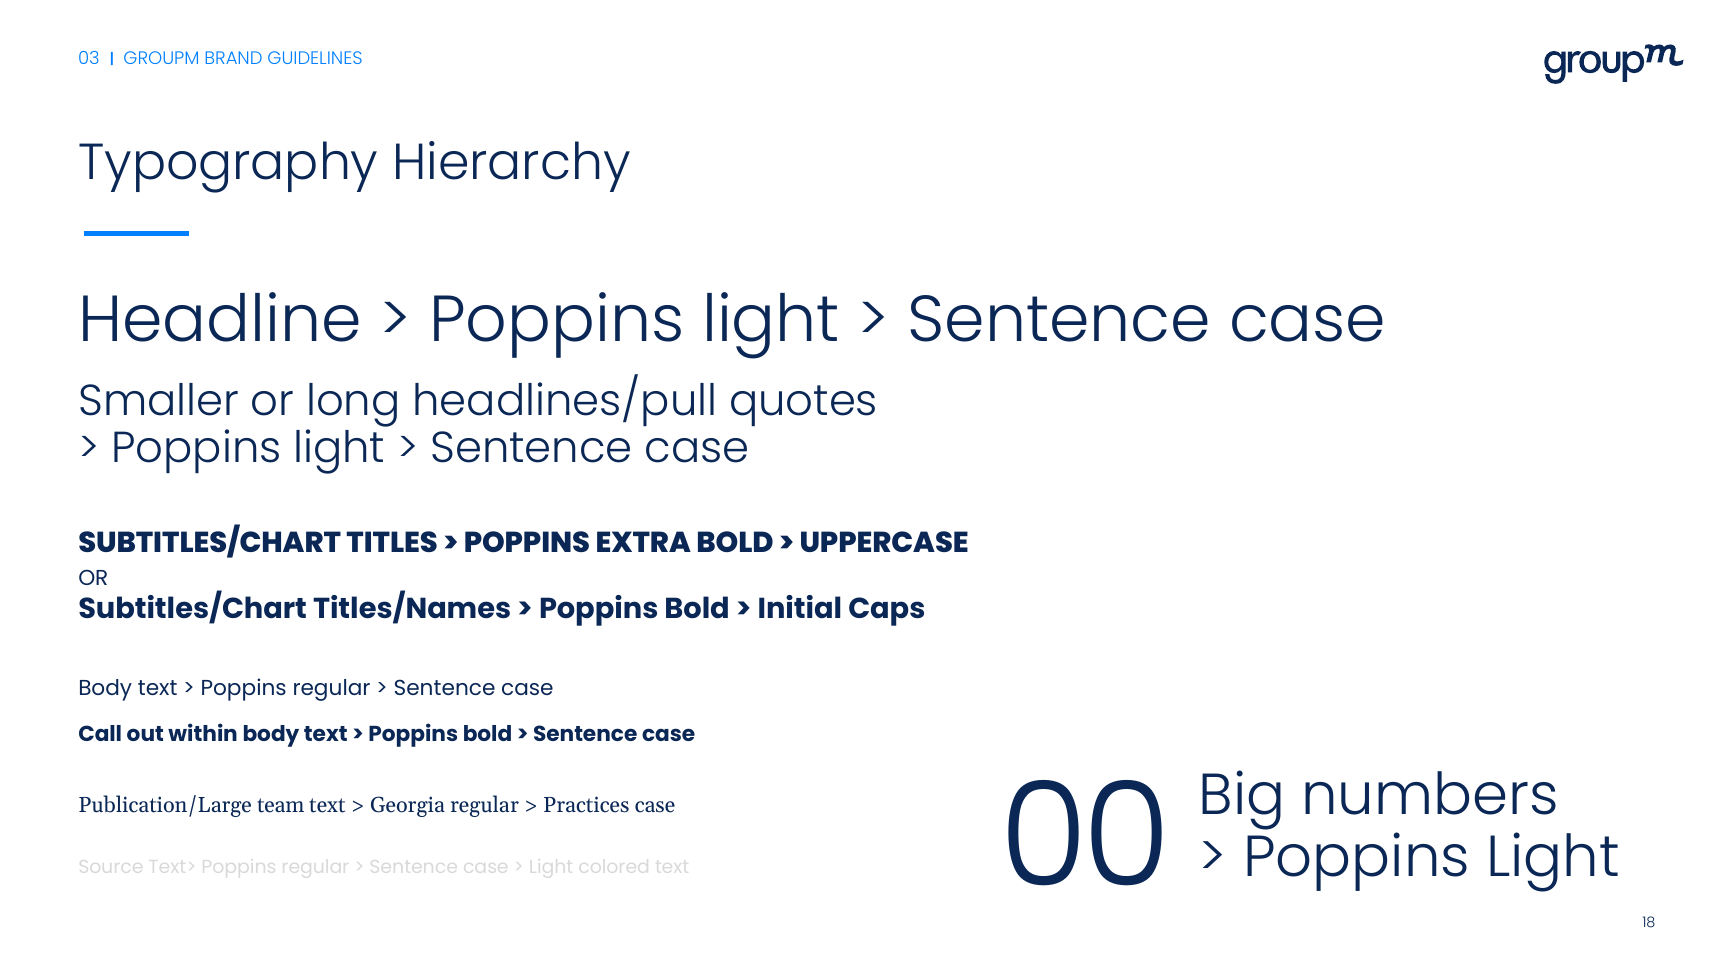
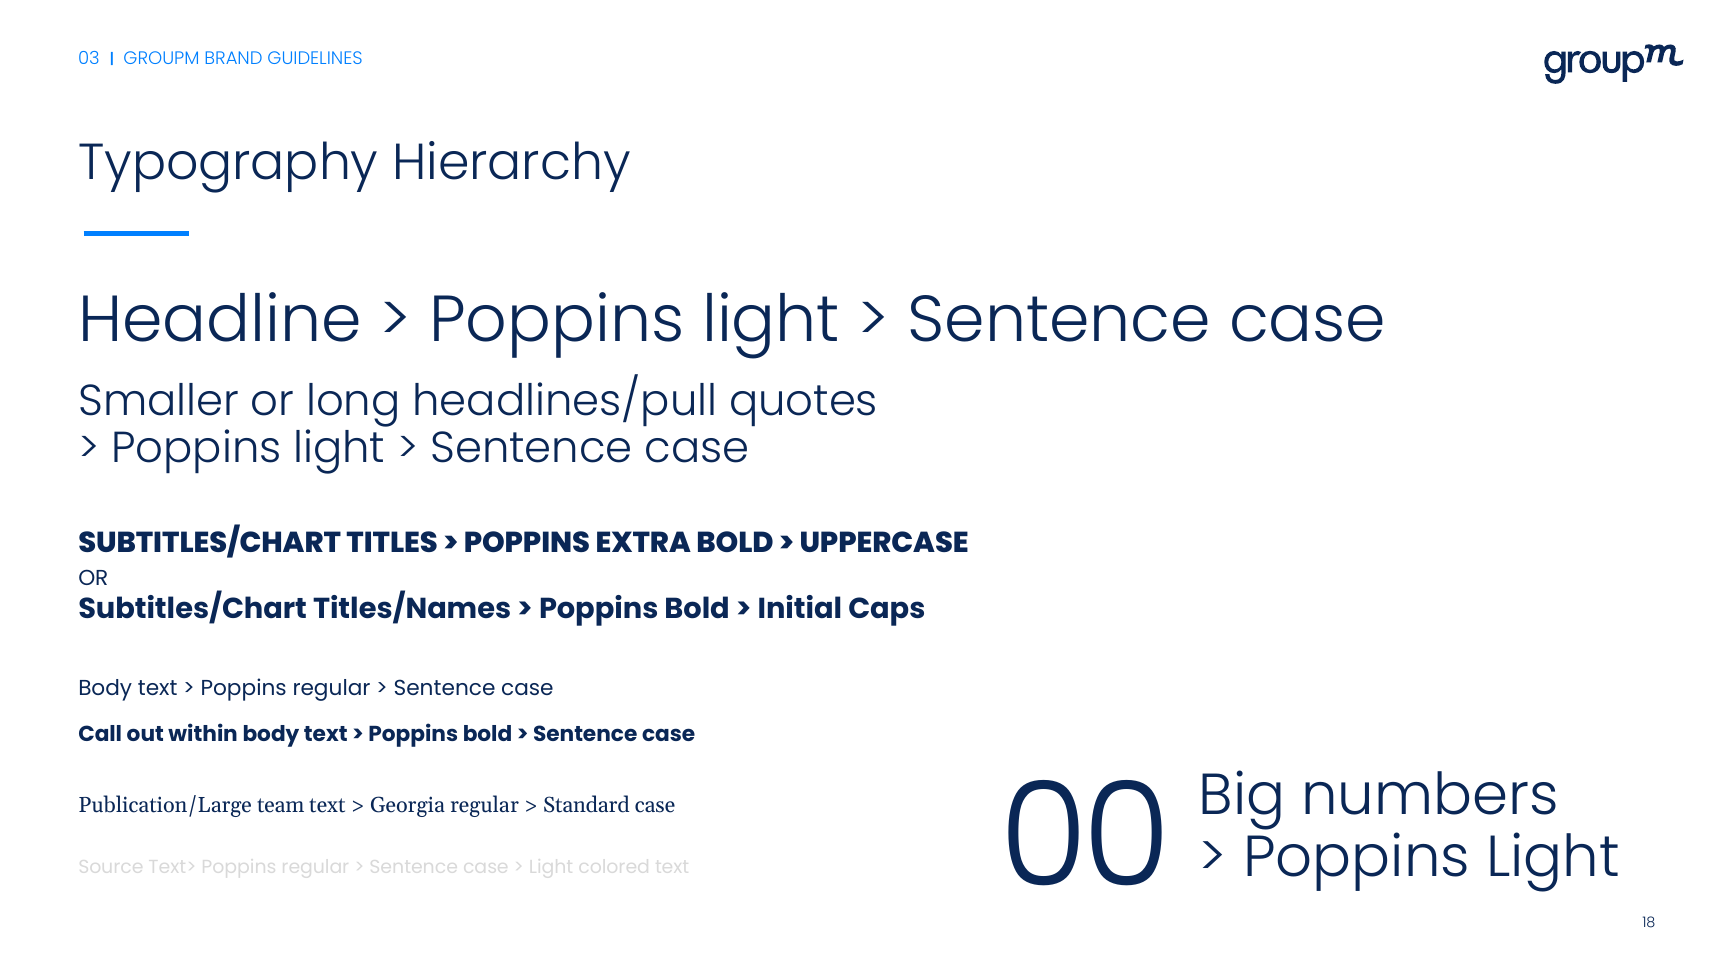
Practices: Practices -> Standard
